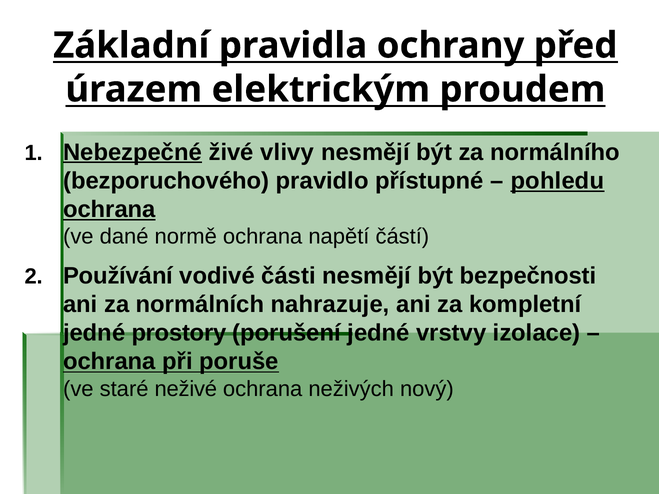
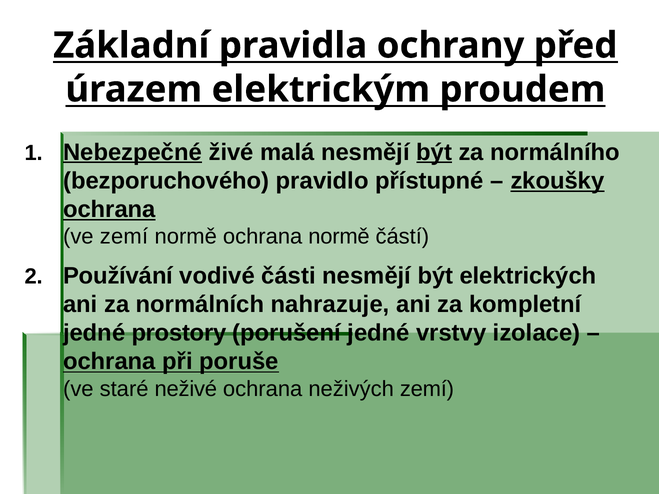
vlivy: vlivy -> malá
být at (434, 152) underline: none -> present
pohledu: pohledu -> zkoušky
ve dané: dané -> zemí
ochrana napětí: napětí -> normě
bezpečnosti: bezpečnosti -> elektrických
neživých nový: nový -> zemí
